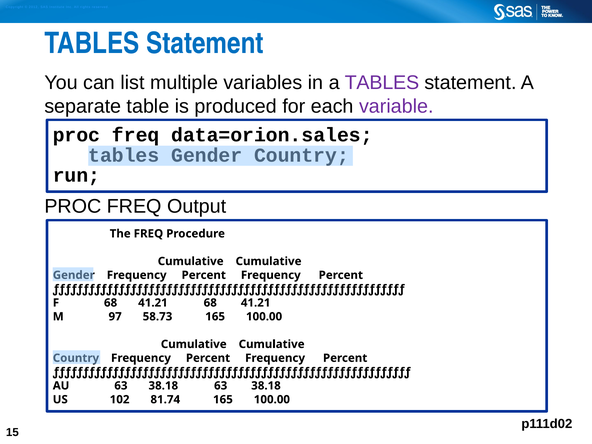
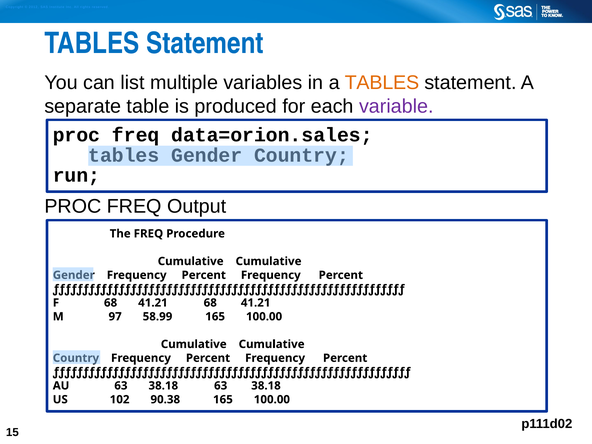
TABLES at (382, 83) colour: purple -> orange
58.73: 58.73 -> 58.99
81.74: 81.74 -> 90.38
